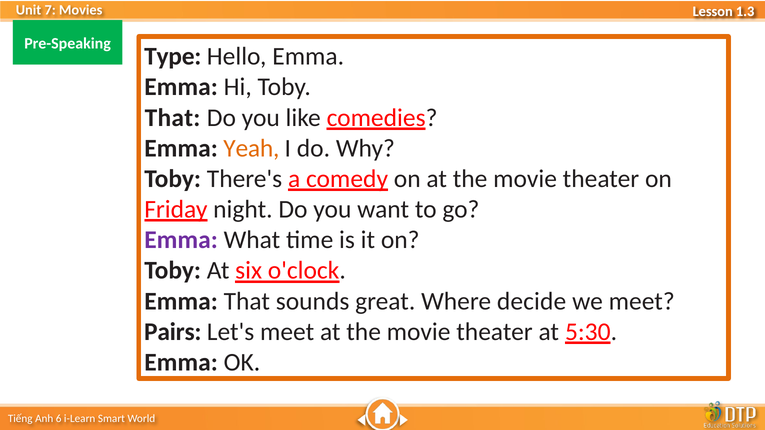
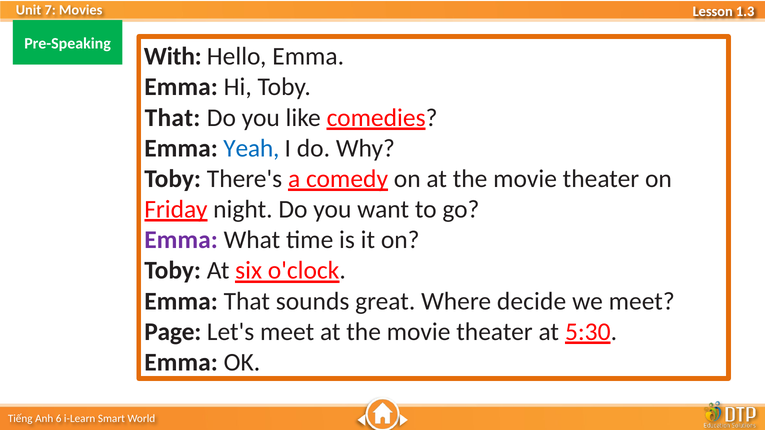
Type: Type -> With
Yeah colour: orange -> blue
Pairs: Pairs -> Page
